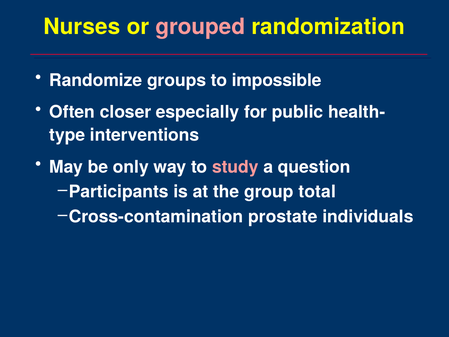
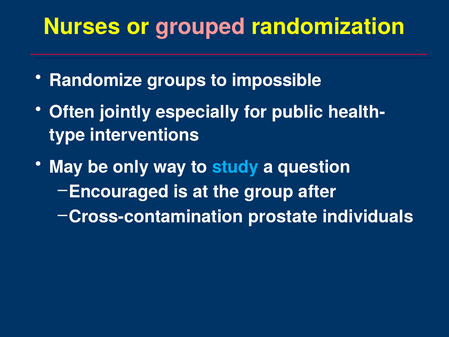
closer: closer -> jointly
study colour: pink -> light blue
Participants: Participants -> Encouraged
total: total -> after
